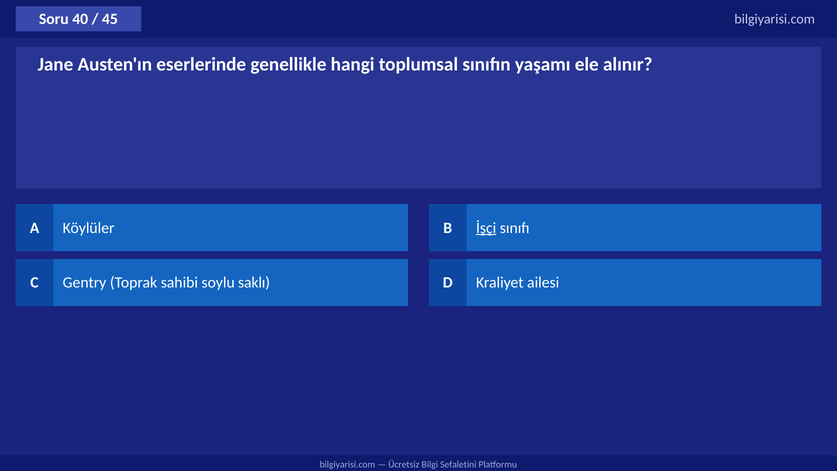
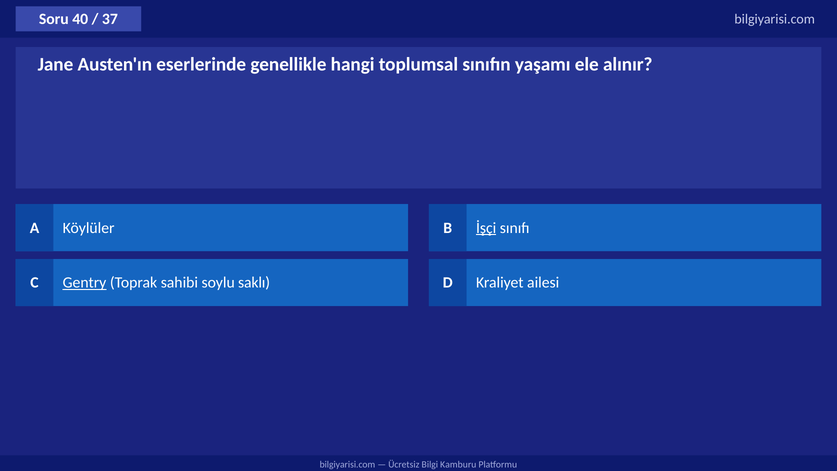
45: 45 -> 37
Gentry underline: none -> present
Sefaletini: Sefaletini -> Kamburu
